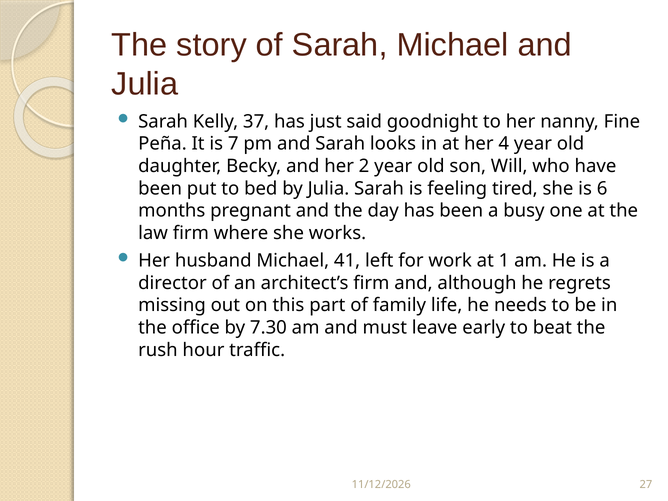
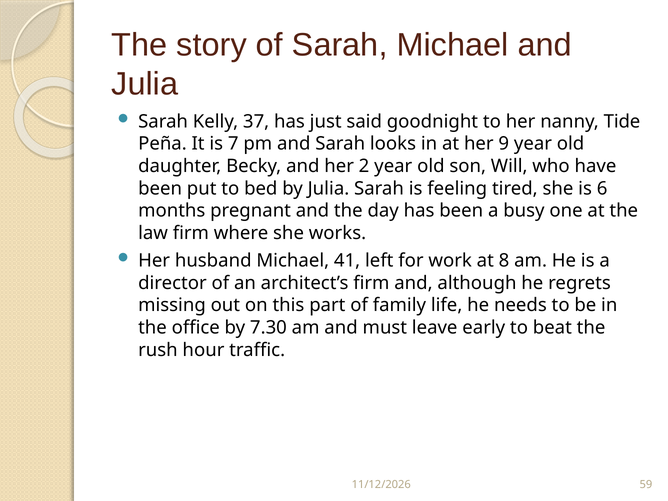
Fine: Fine -> Tide
4: 4 -> 9
1: 1 -> 8
27: 27 -> 59
